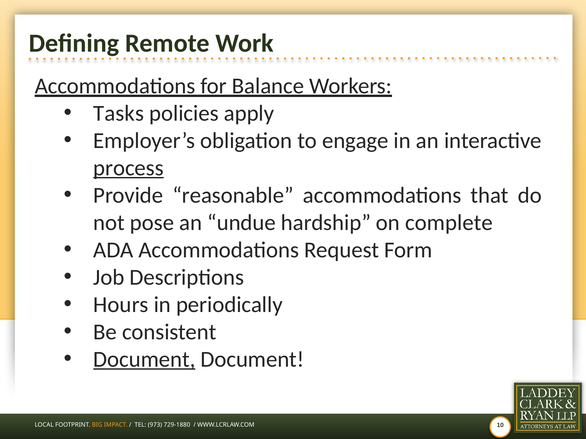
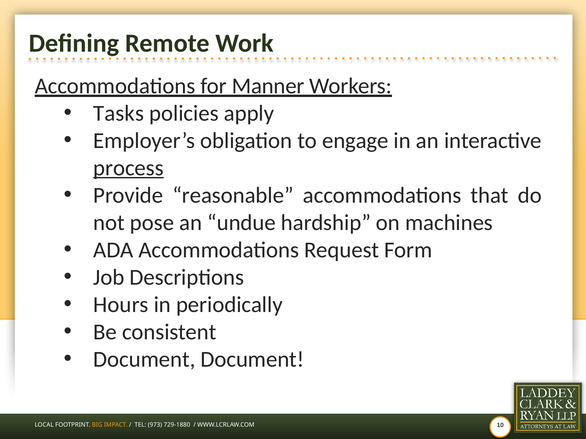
Balance: Balance -> Manner
complete: complete -> machines
Document at (144, 360) underline: present -> none
